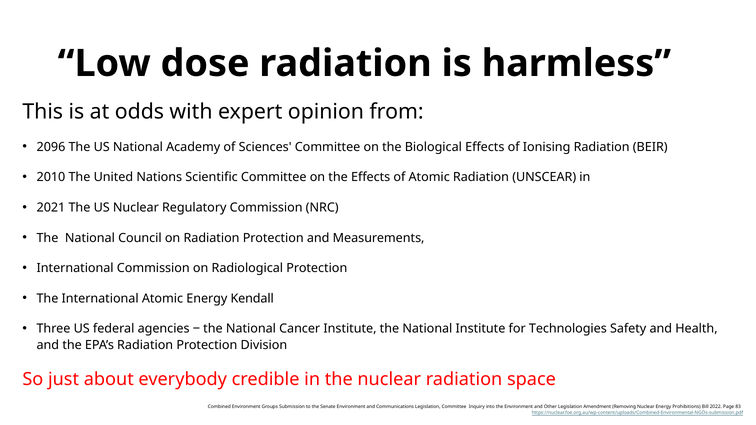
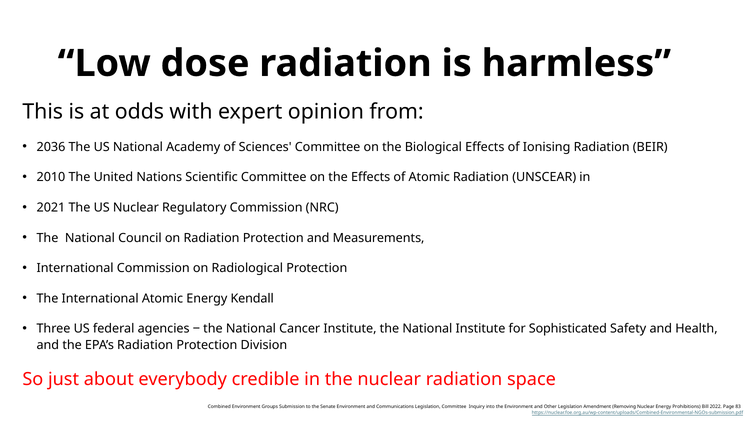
2096: 2096 -> 2036
Technologies: Technologies -> Sophisticated
